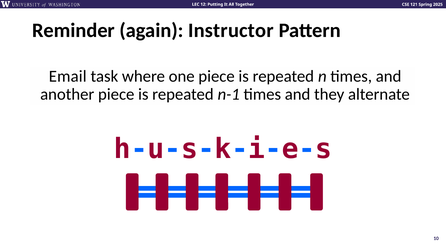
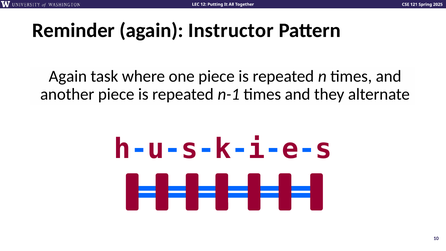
Email at (68, 76): Email -> Again
